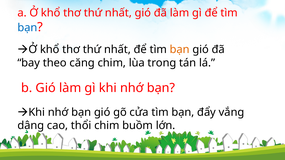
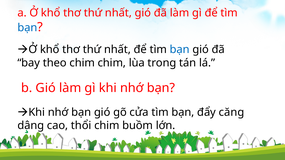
bạn at (180, 50) colour: orange -> blue
theo căng: căng -> chim
vắng: vắng -> căng
